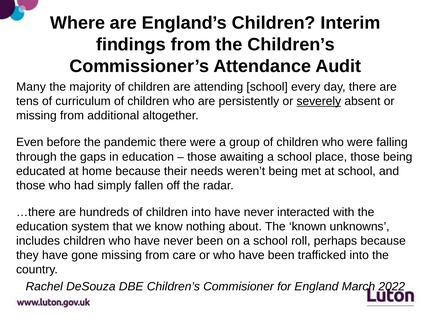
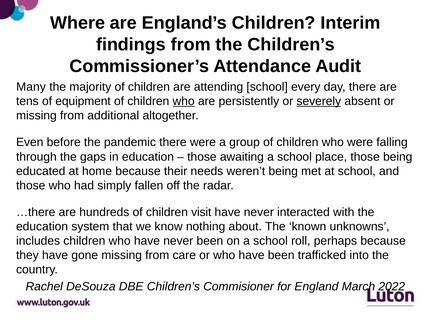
curriculum: curriculum -> equipment
who at (184, 101) underline: none -> present
children into: into -> visit
